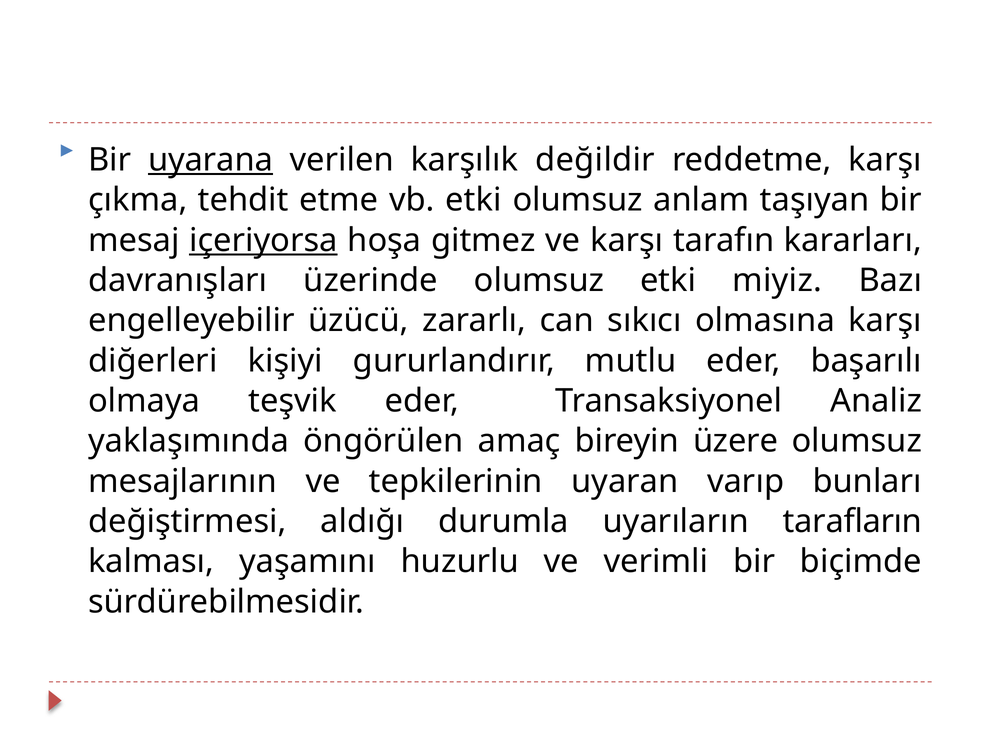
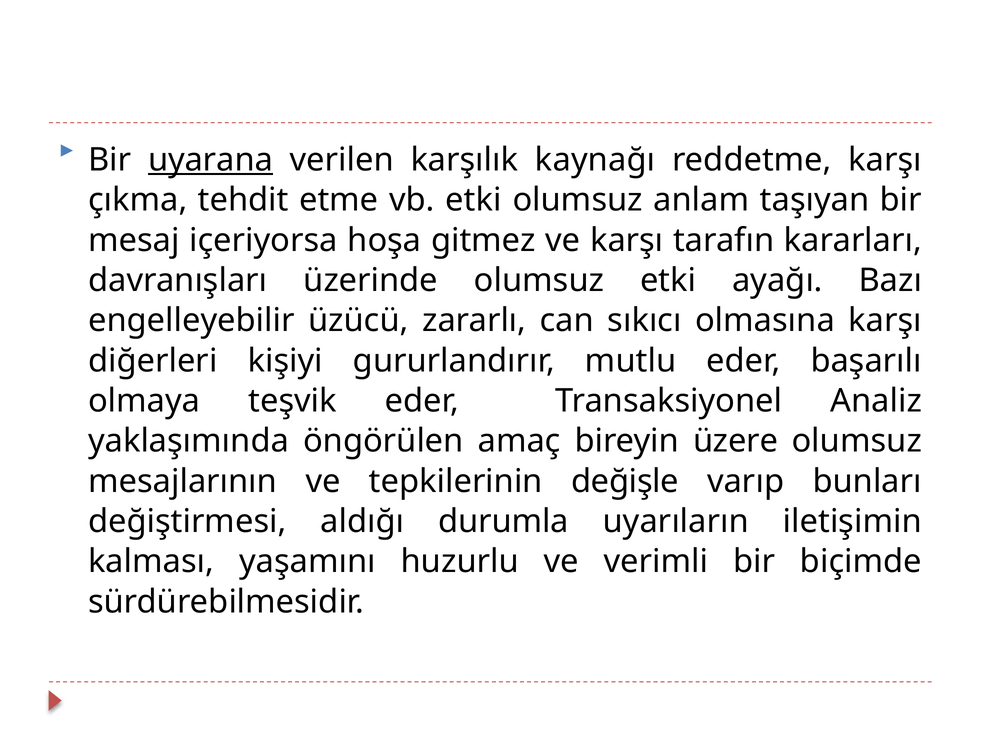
değildir: değildir -> kaynağı
içeriyorsa underline: present -> none
miyiz: miyiz -> ayağı
uyaran: uyaran -> değişle
tarafların: tarafların -> iletişimin
